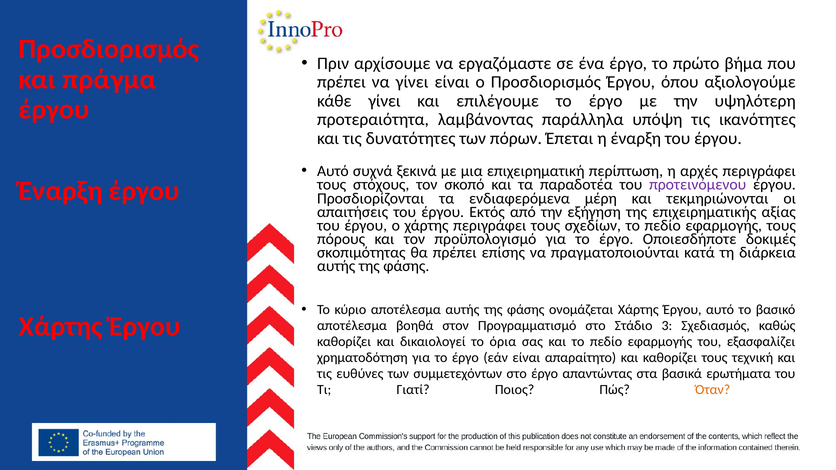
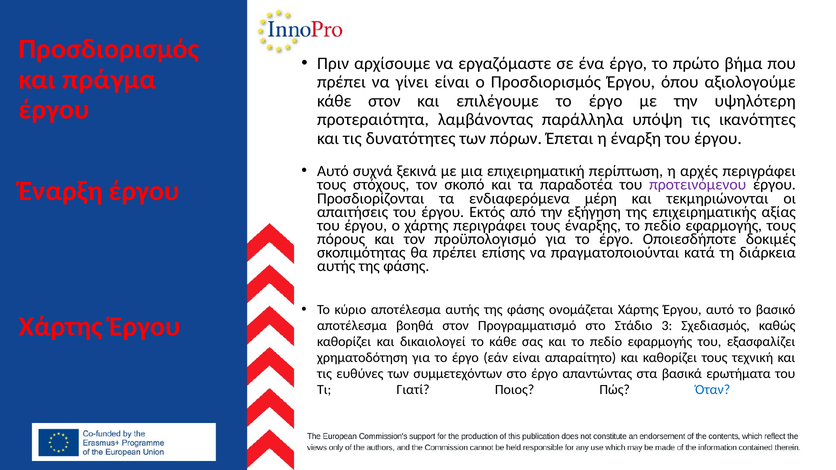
κάθε γίνει: γίνει -> στον
σχεδίων: σχεδίων -> έναρξης
το όρια: όρια -> κάθε
Όταν colour: orange -> blue
